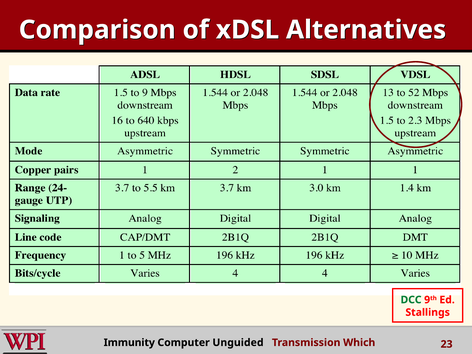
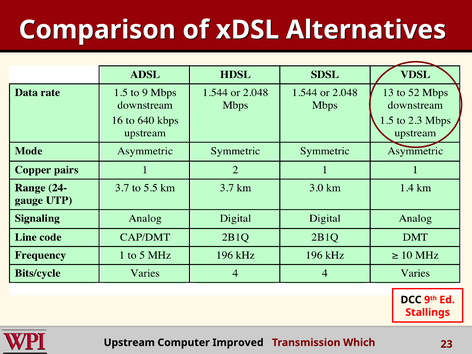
DCC colour: green -> black
Immunity: Immunity -> Upstream
Unguided: Unguided -> Improved
